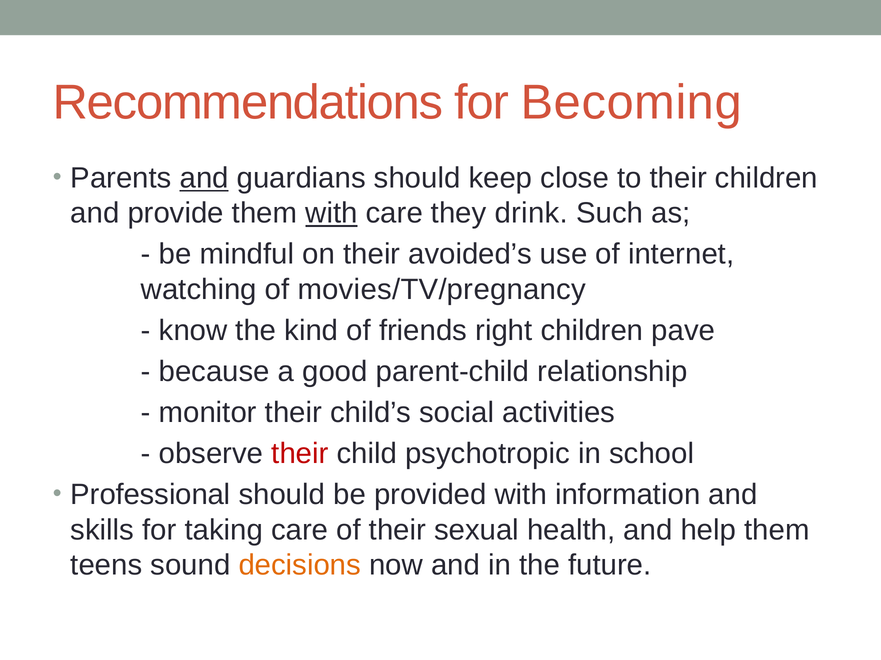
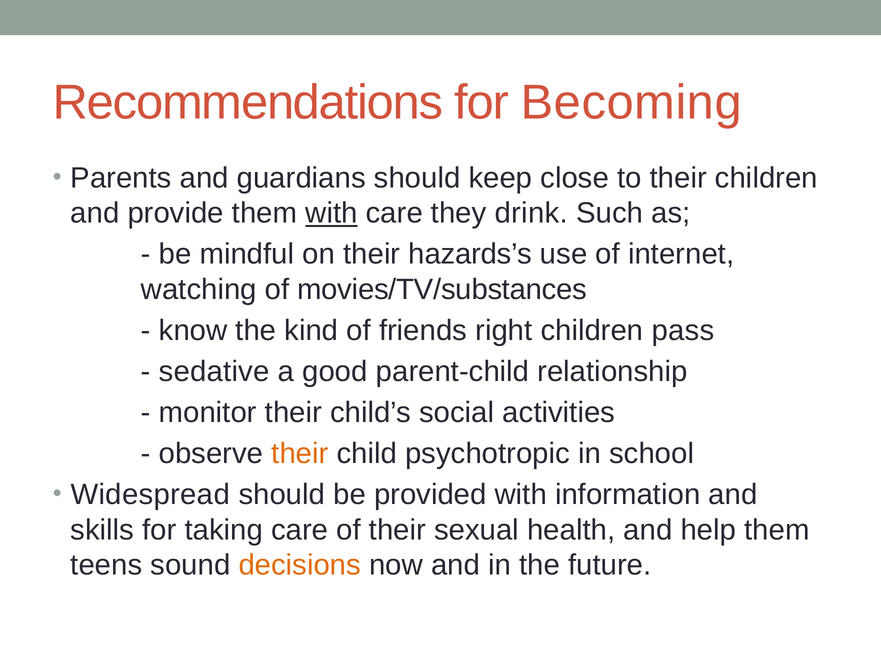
and at (204, 178) underline: present -> none
avoided’s: avoided’s -> hazards’s
movies/TV/pregnancy: movies/TV/pregnancy -> movies/TV/substances
pave: pave -> pass
because: because -> sedative
their at (300, 454) colour: red -> orange
Professional: Professional -> Widespread
